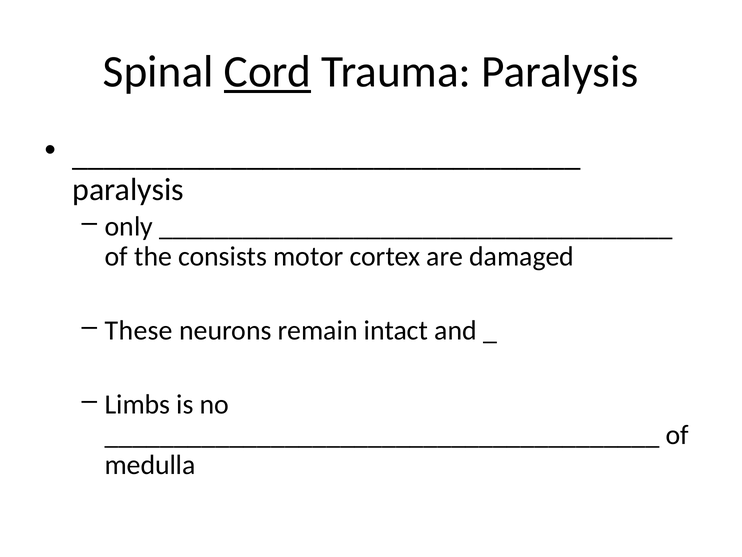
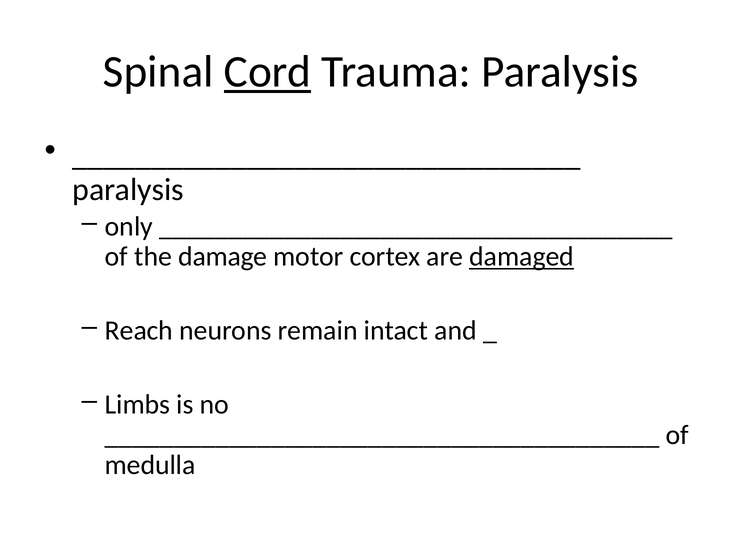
consists: consists -> damage
damaged underline: none -> present
These: These -> Reach
